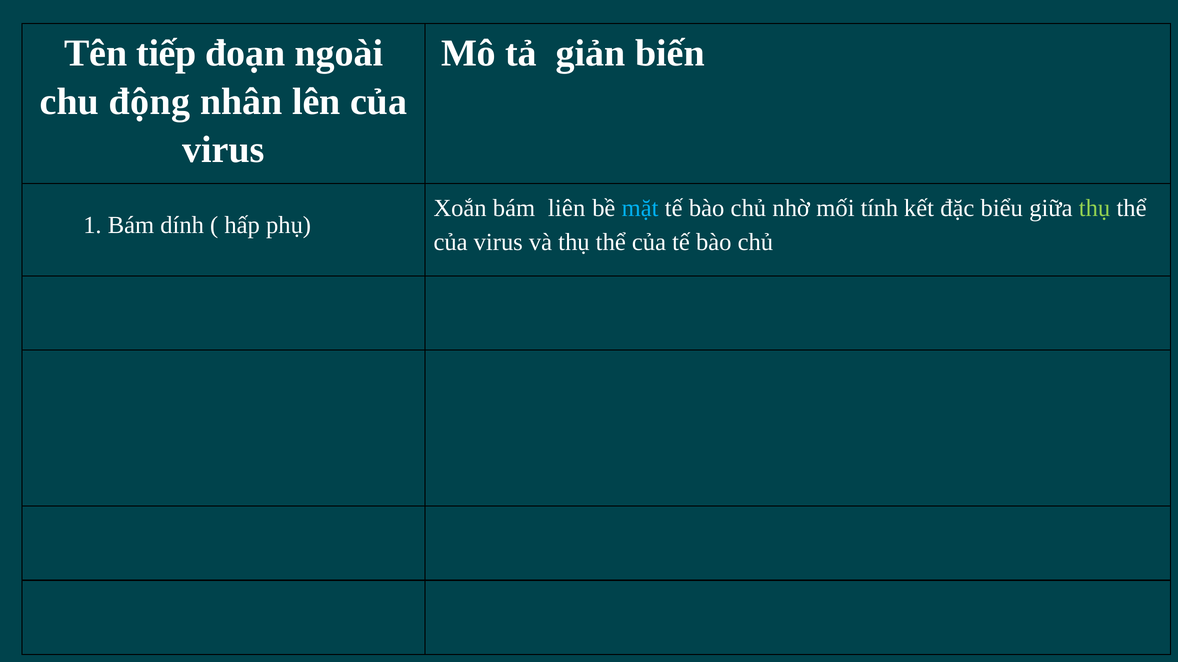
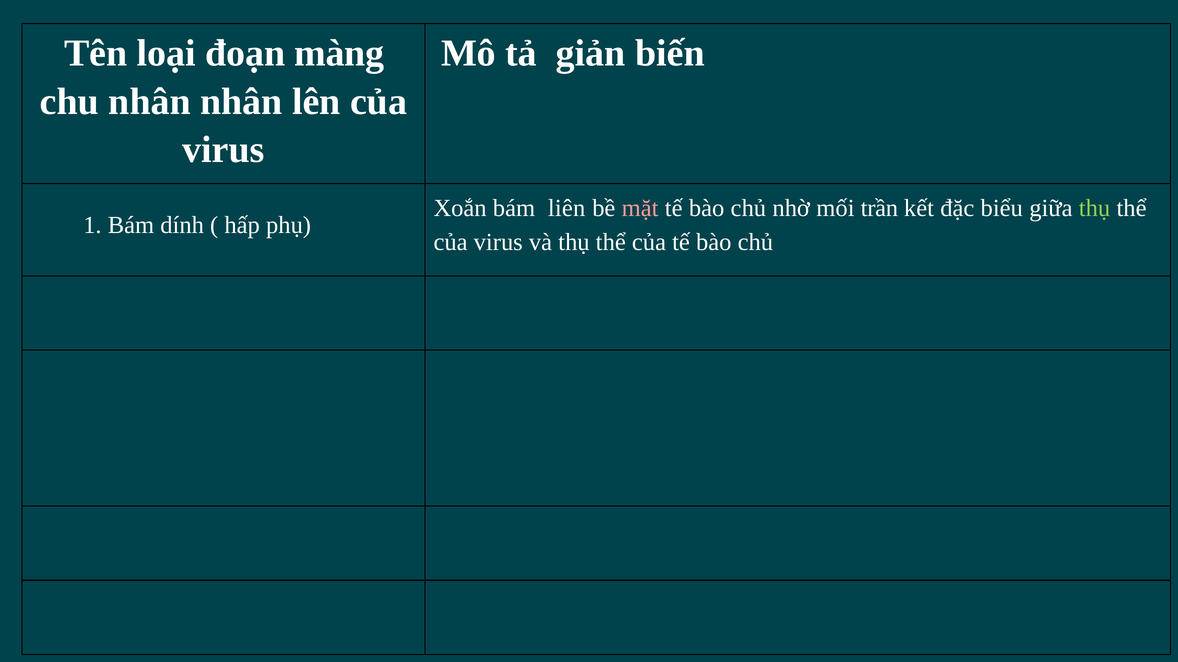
tiếp: tiếp -> loại
ngoài: ngoài -> màng
chu động: động -> nhân
mặt colour: light blue -> pink
tính: tính -> trần
